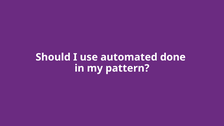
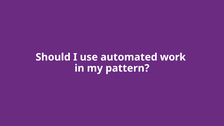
done: done -> work
